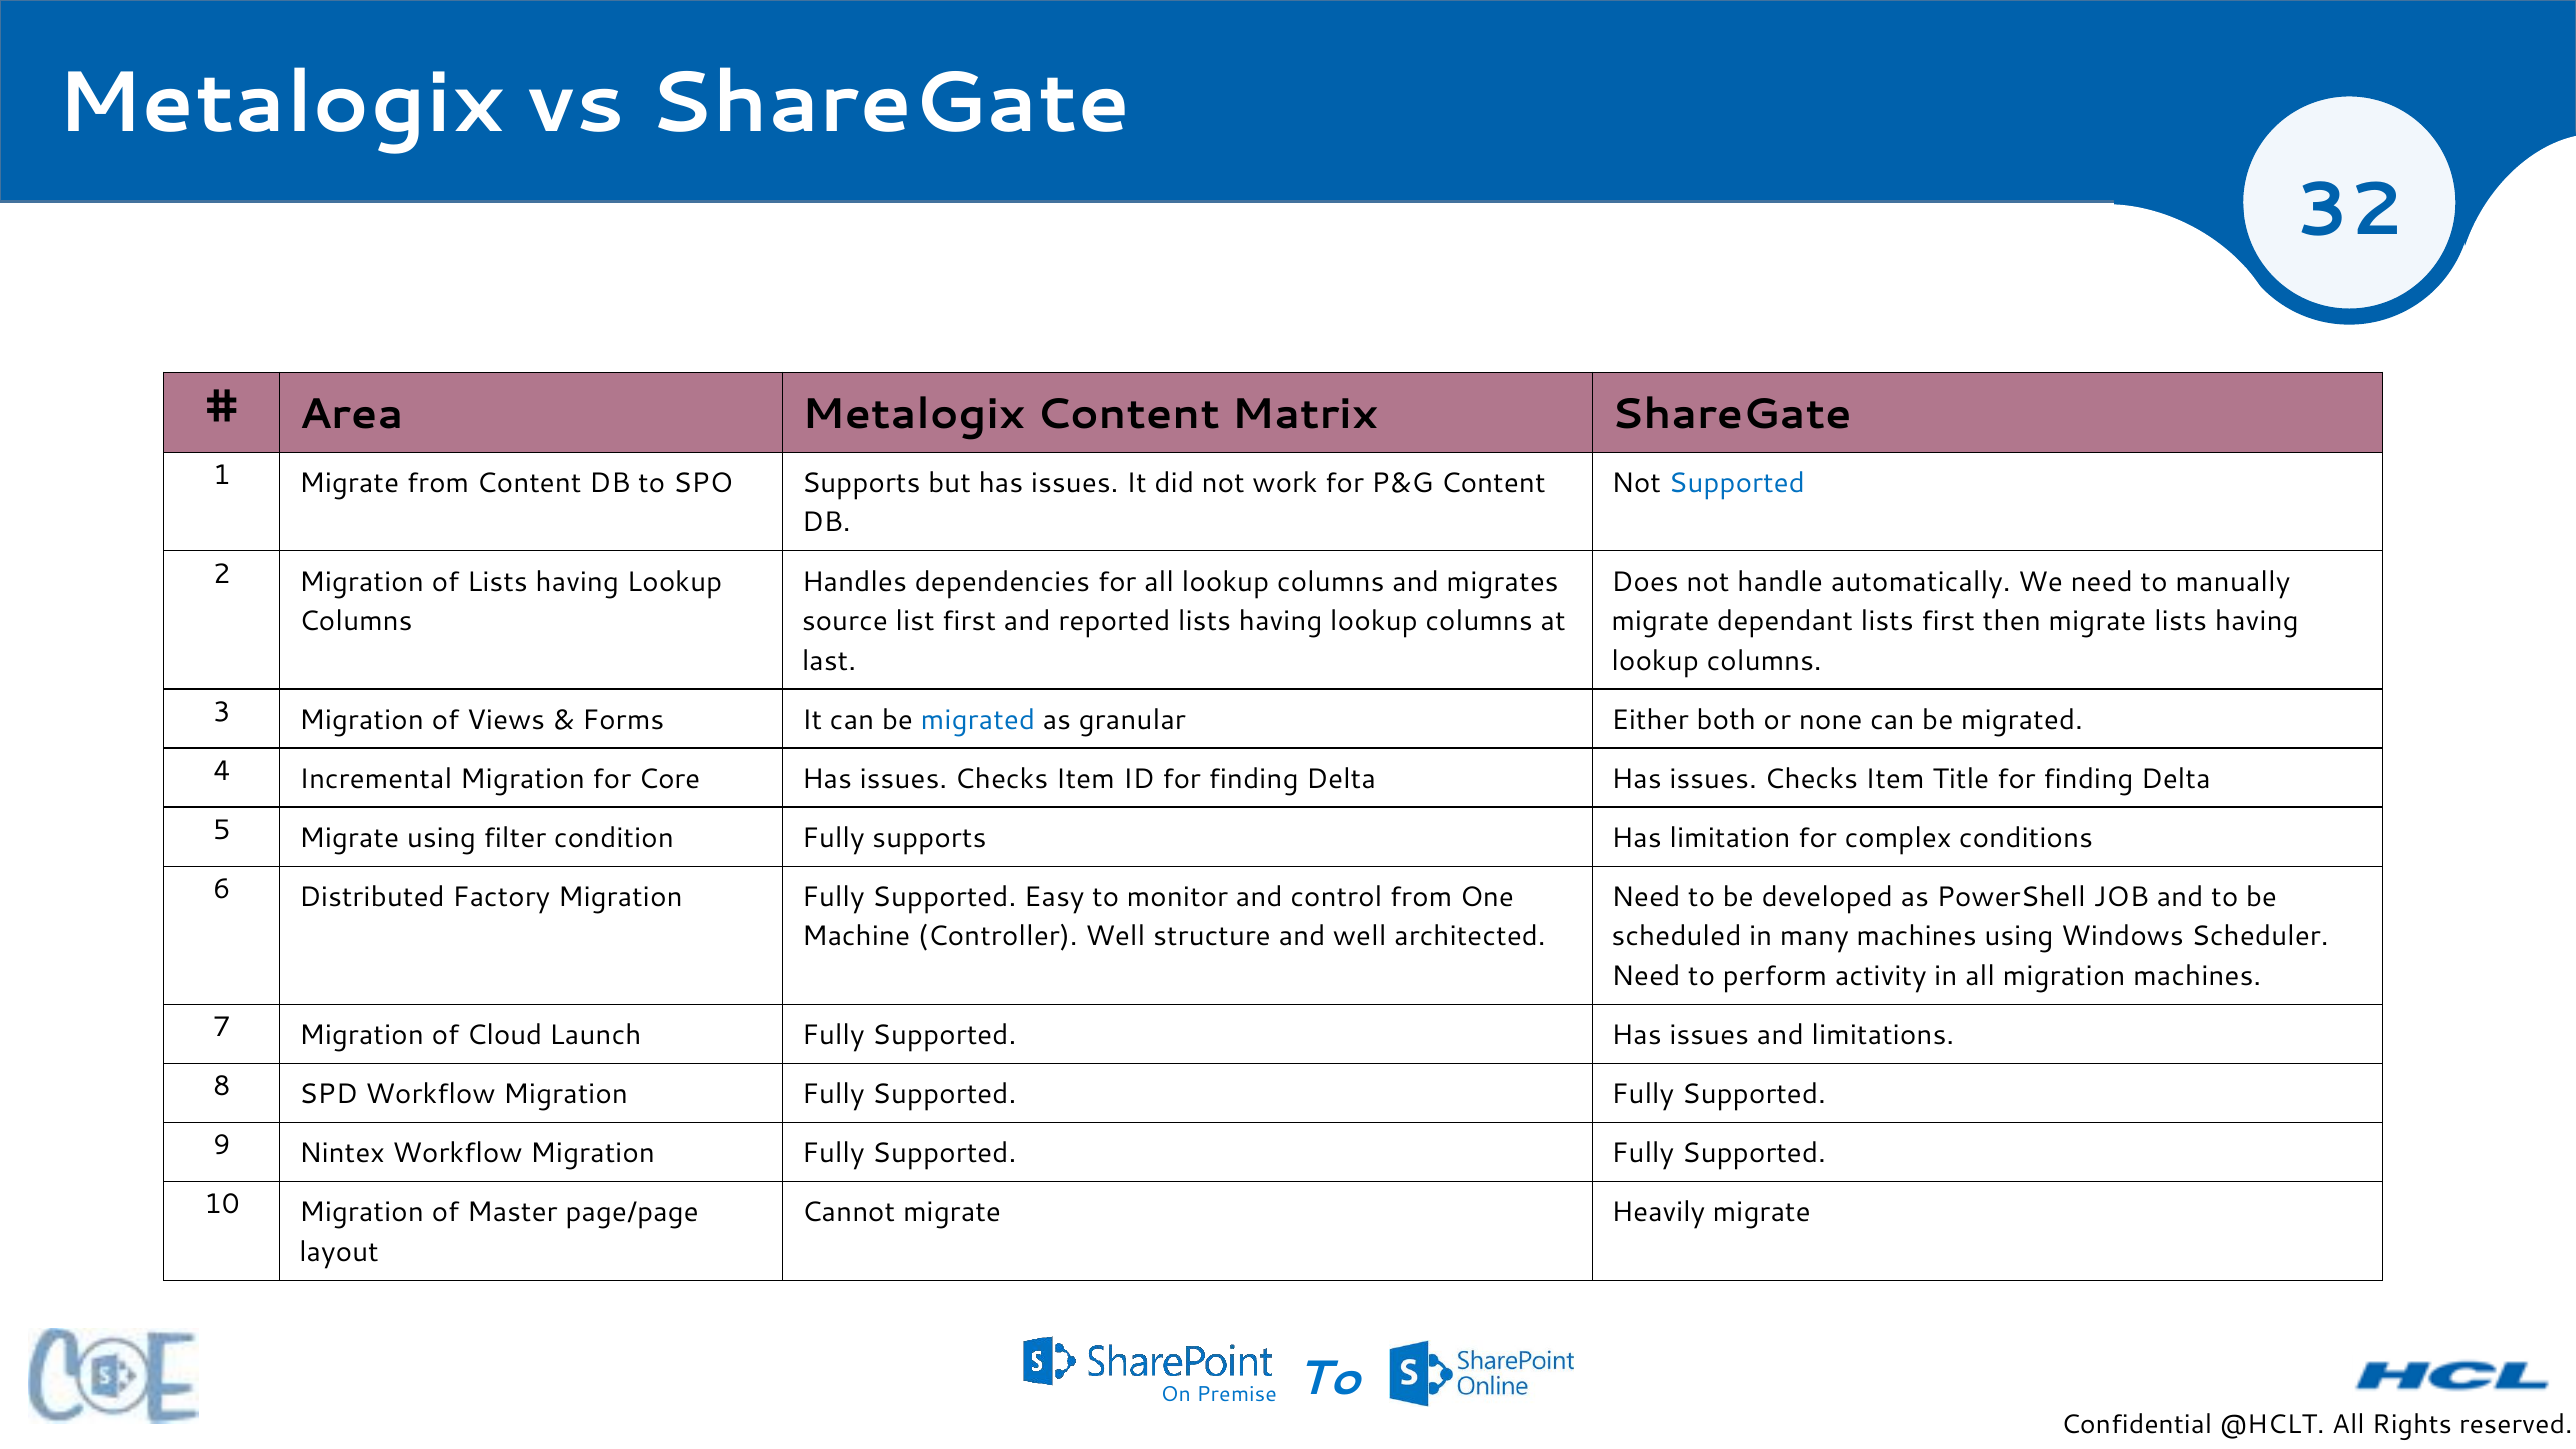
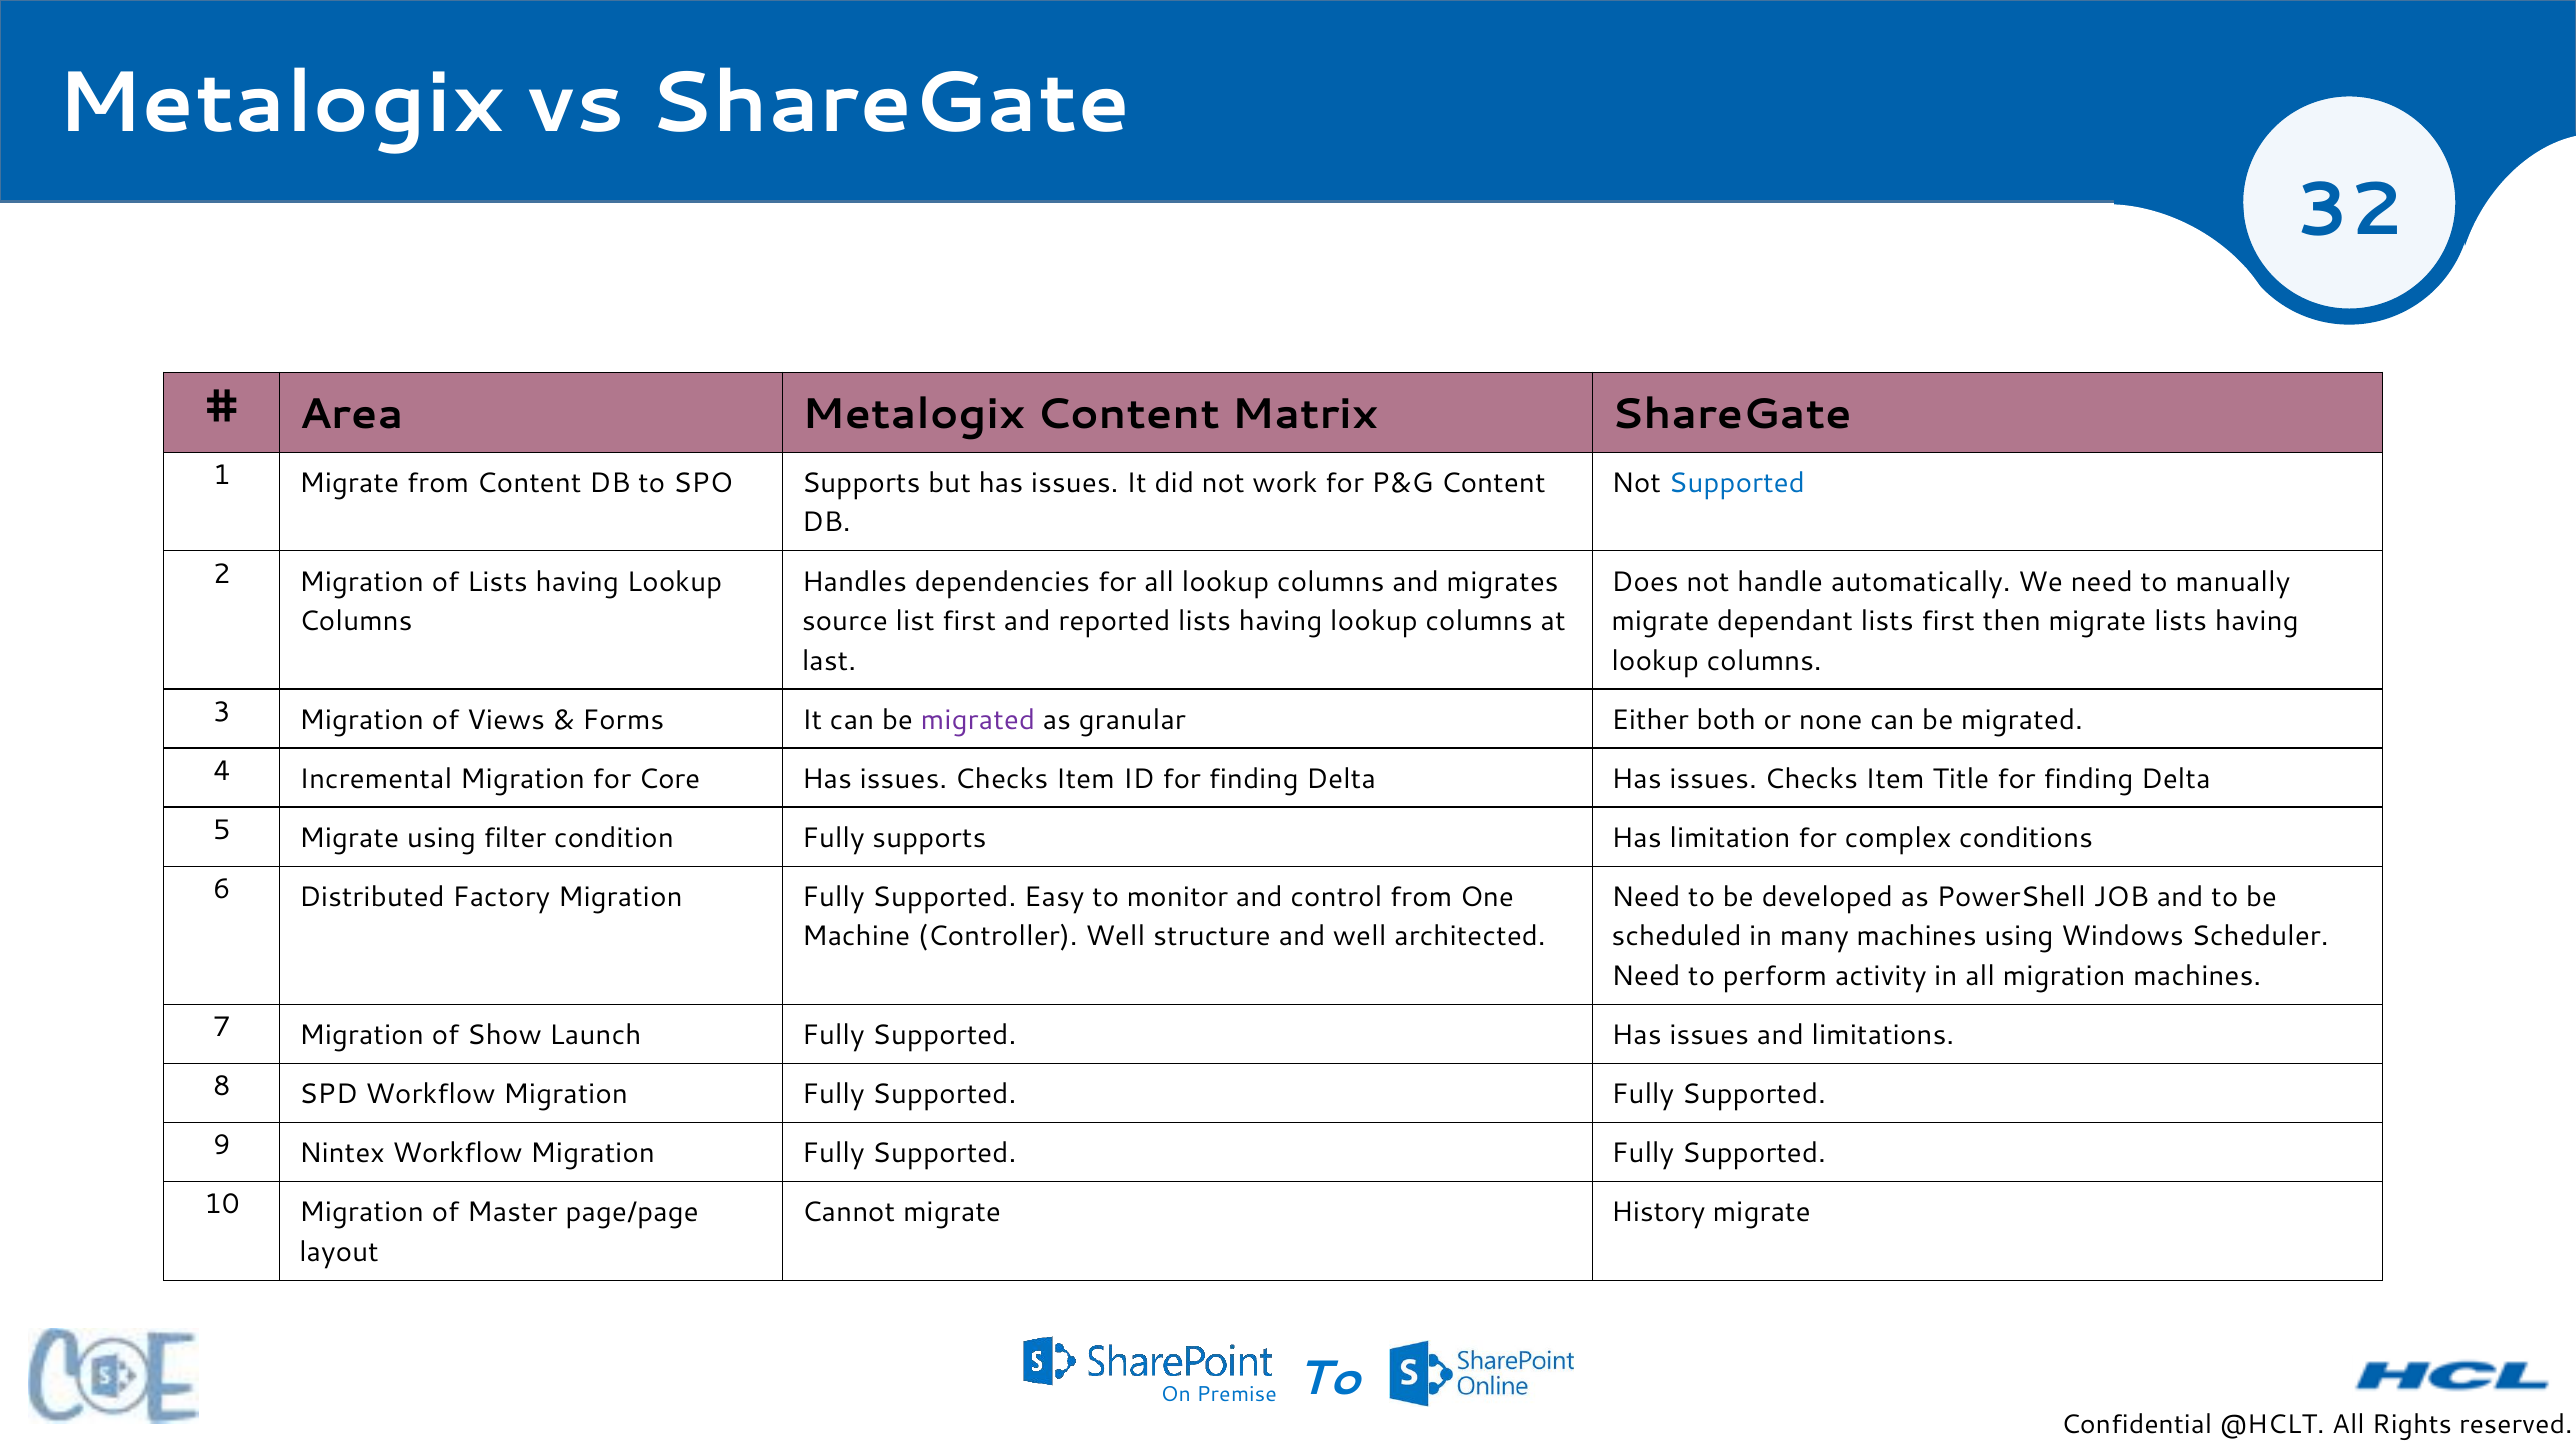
migrated at (978, 720) colour: blue -> purple
Cloud: Cloud -> Show
Heavily: Heavily -> History
